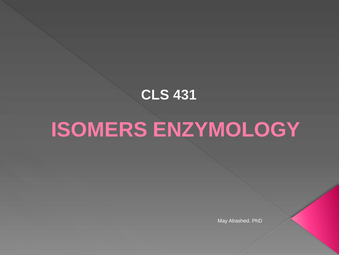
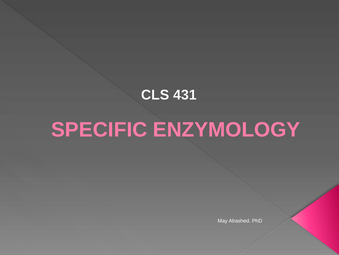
ISOMERS: ISOMERS -> SPECIFIC
